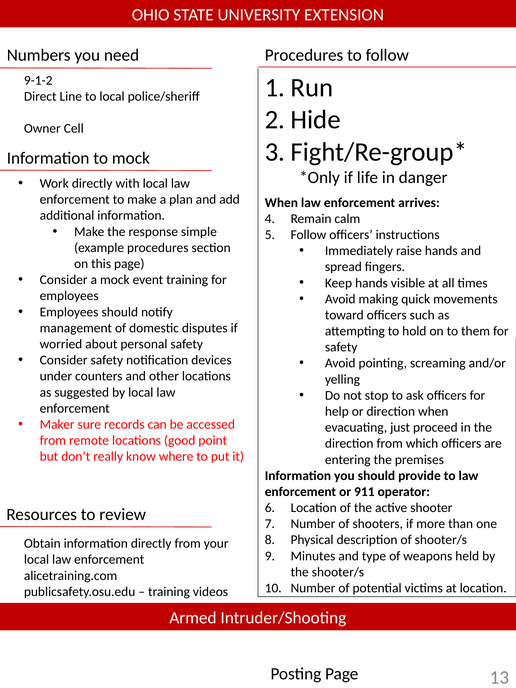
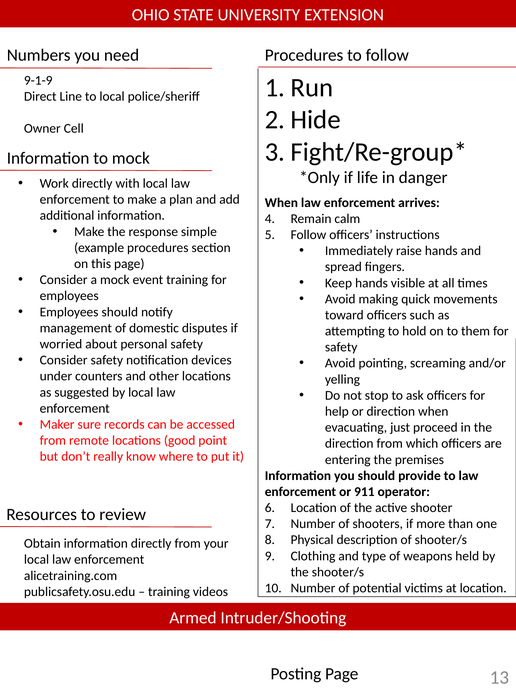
9-1-2: 9-1-2 -> 9-1-9
Minutes: Minutes -> Clothing
